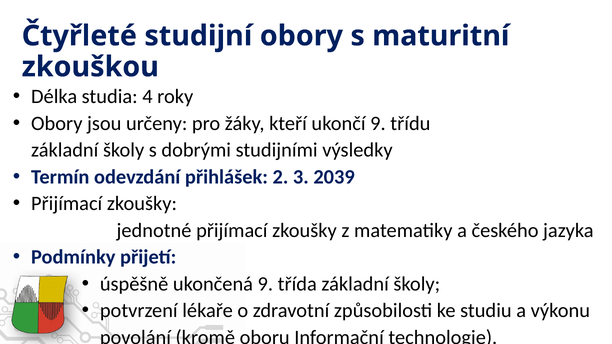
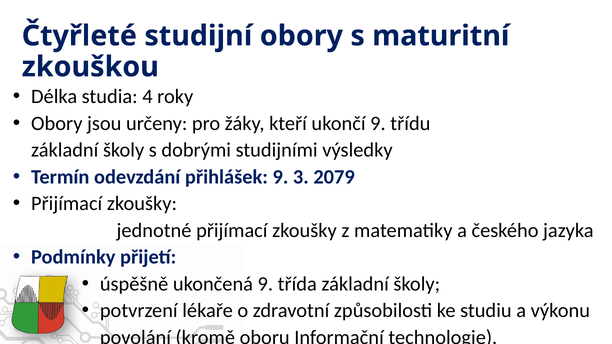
přihlášek 2: 2 -> 9
2039: 2039 -> 2079
